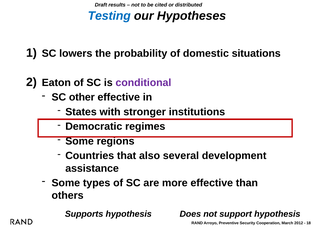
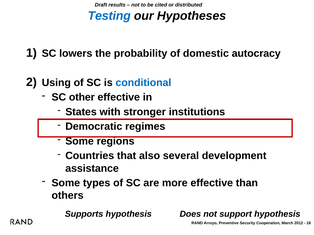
situations: situations -> autocracy
Eaton: Eaton -> Using
conditional colour: purple -> blue
